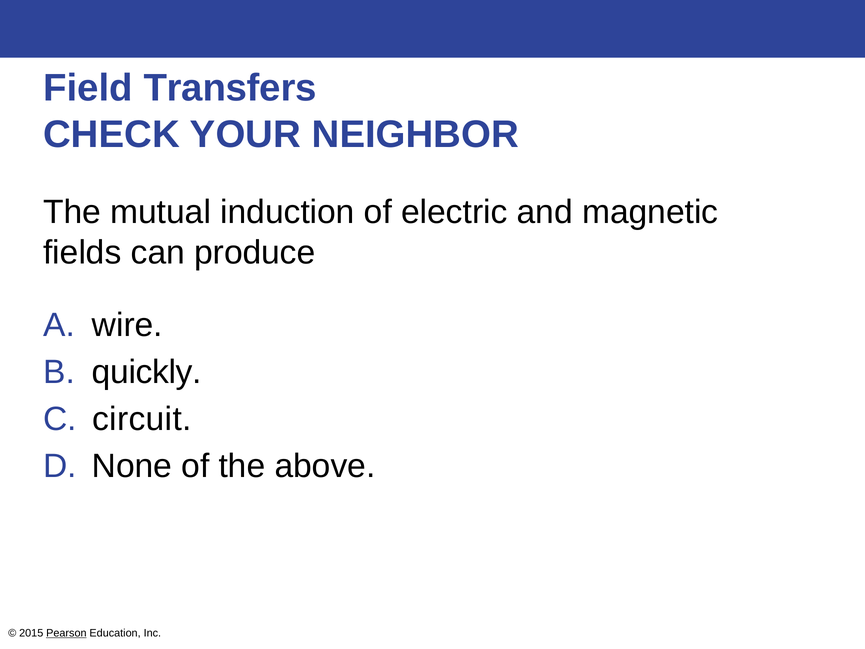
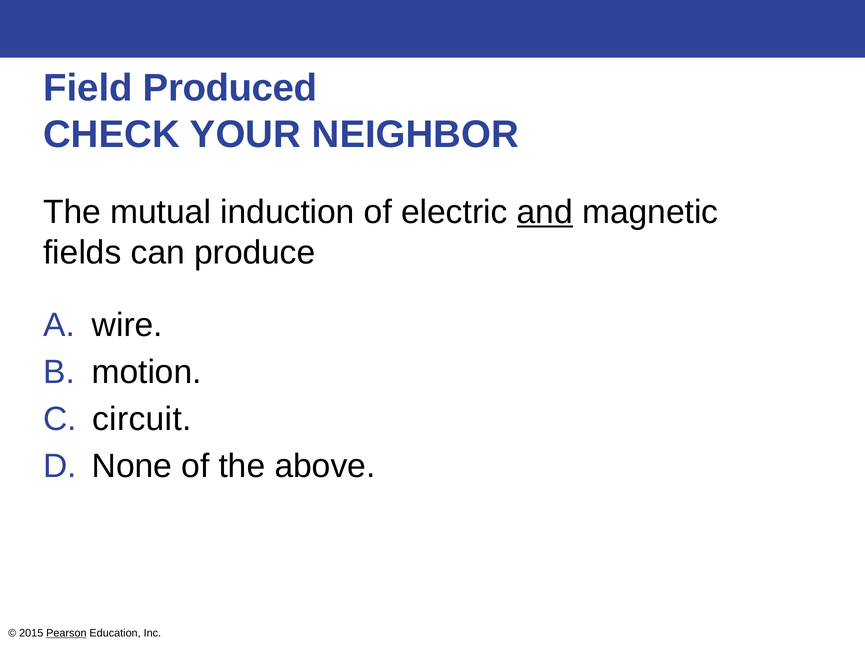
Transfers: Transfers -> Produced
and underline: none -> present
quickly: quickly -> motion
